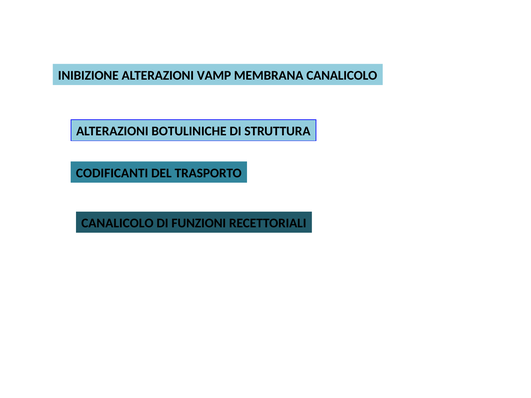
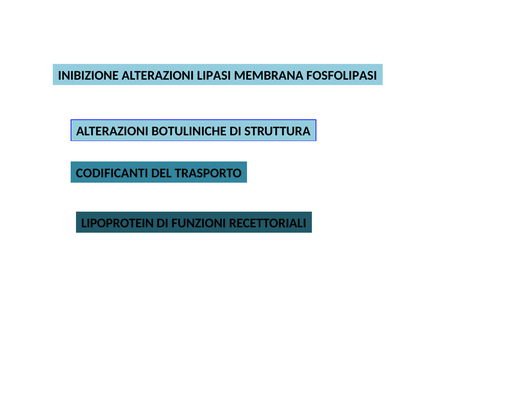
VAMP: VAMP -> LIPASI
MEMBRANA CANALICOLO: CANALICOLO -> FOSFOLIPASI
CANALICOLO at (117, 223): CANALICOLO -> LIPOPROTEIN
